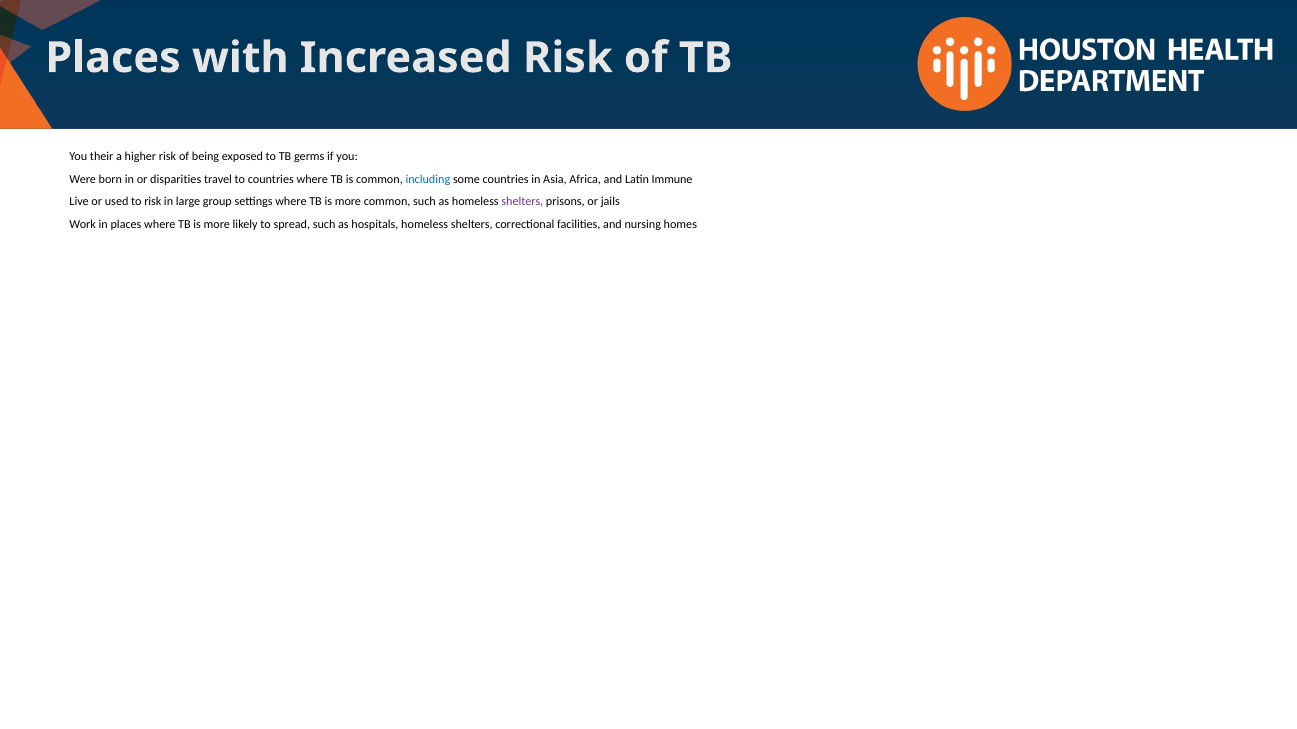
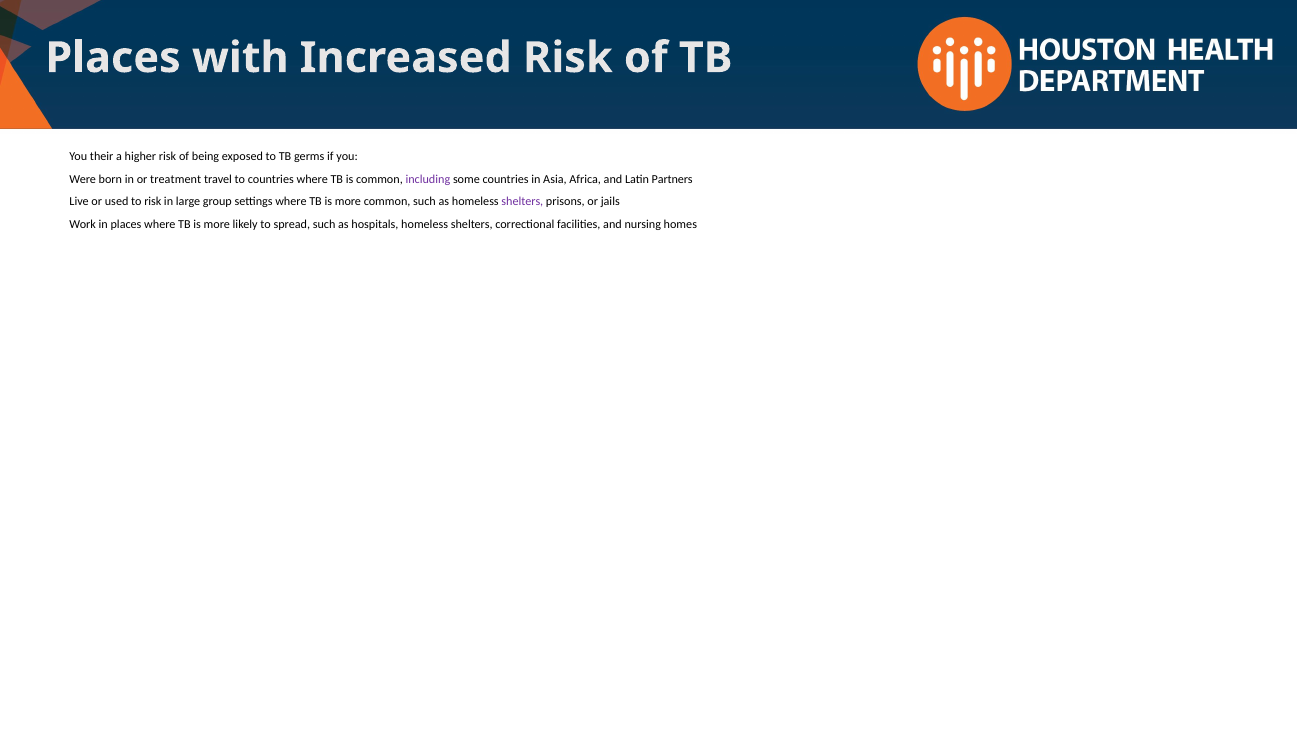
disparities: disparities -> treatment
including colour: blue -> purple
Immune: Immune -> Partners
